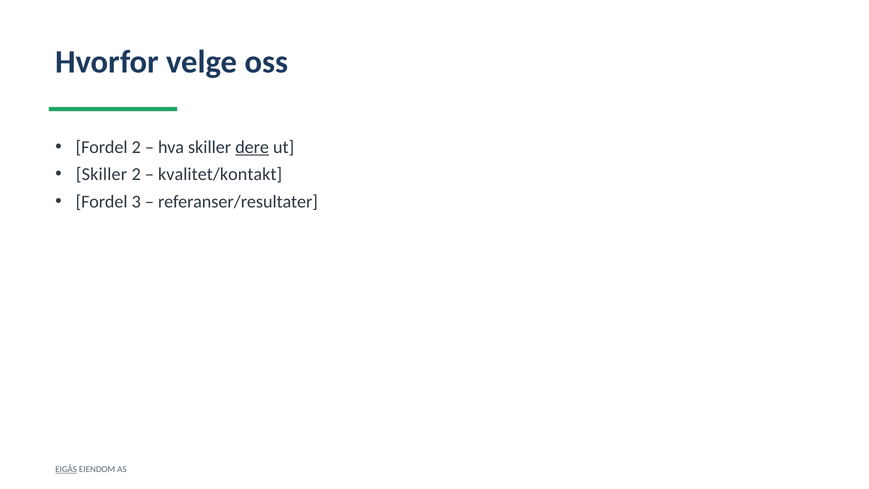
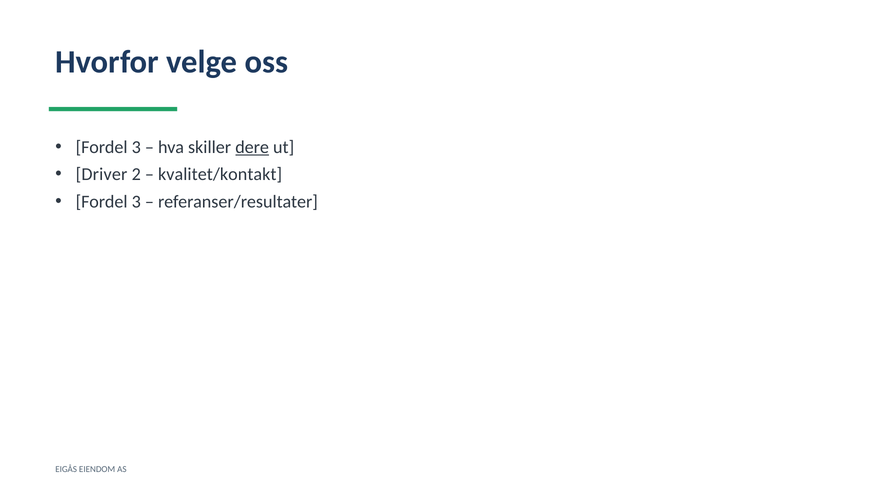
2 at (136, 147): 2 -> 3
Skiller at (102, 174): Skiller -> Driver
EIGÅS underline: present -> none
